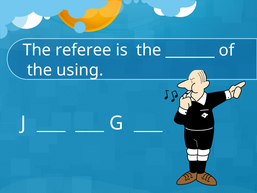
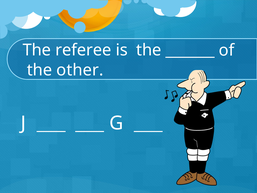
using: using -> other
